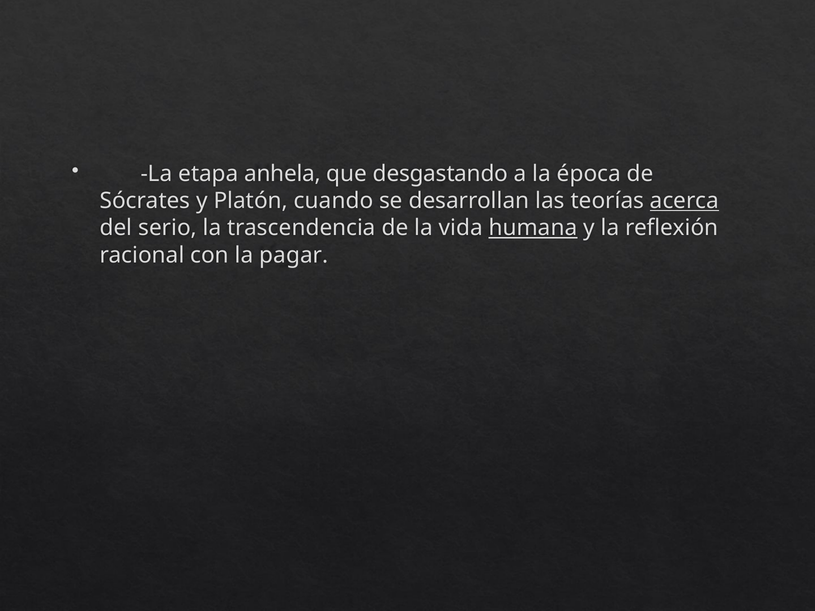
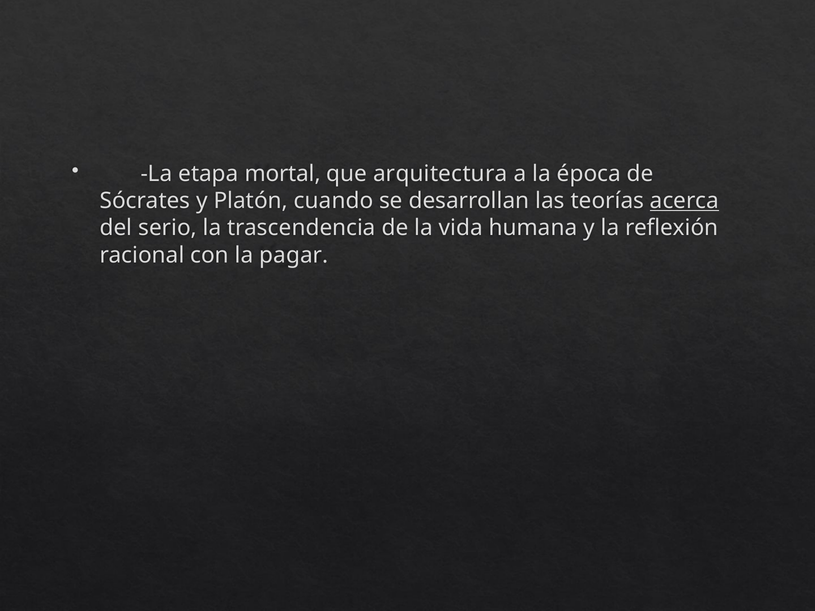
anhela: anhela -> mortal
desgastando: desgastando -> arquitectura
humana underline: present -> none
